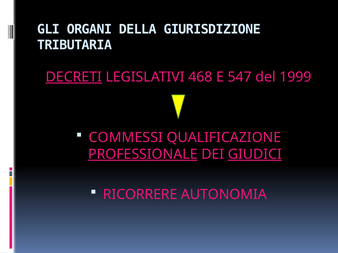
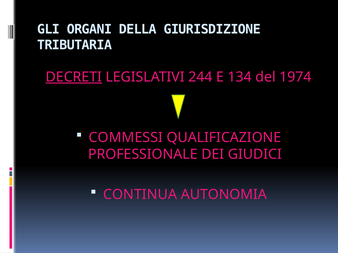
468: 468 -> 244
547: 547 -> 134
1999: 1999 -> 1974
PROFESSIONALE underline: present -> none
GIUDICI underline: present -> none
RICORRERE: RICORRERE -> CONTINUA
